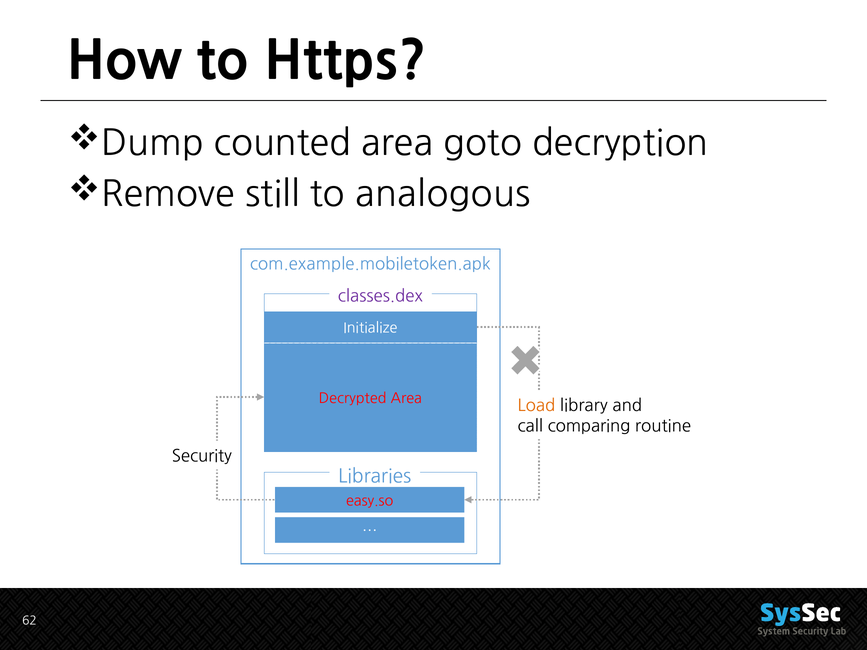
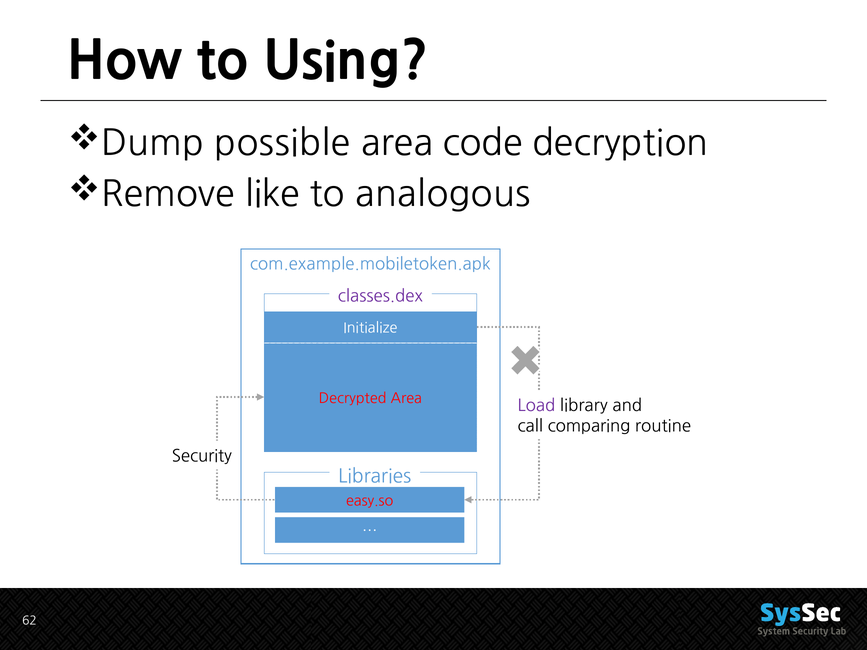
Https: Https -> Using
counted: counted -> possible
goto: goto -> code
still: still -> like
Load colour: orange -> purple
